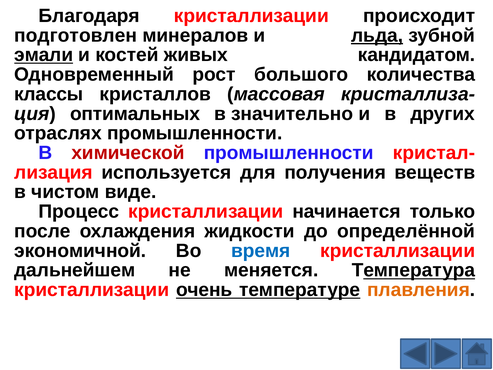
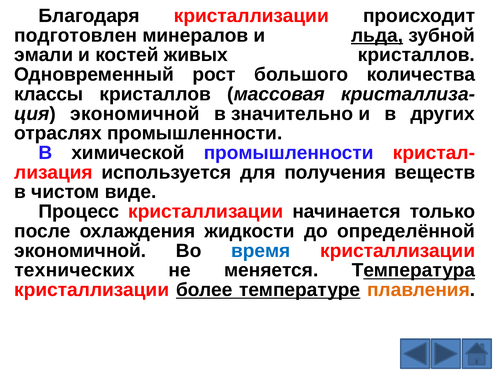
эмали underline: present -> none
живых кандидатом: кандидатом -> кристаллов
оптимальных at (135, 114): оптимальных -> экономичной
химической colour: red -> black
дальнейшем: дальнейшем -> технических
очень: очень -> более
